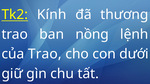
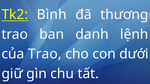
Kính: Kính -> Bình
nồng: nồng -> danh
